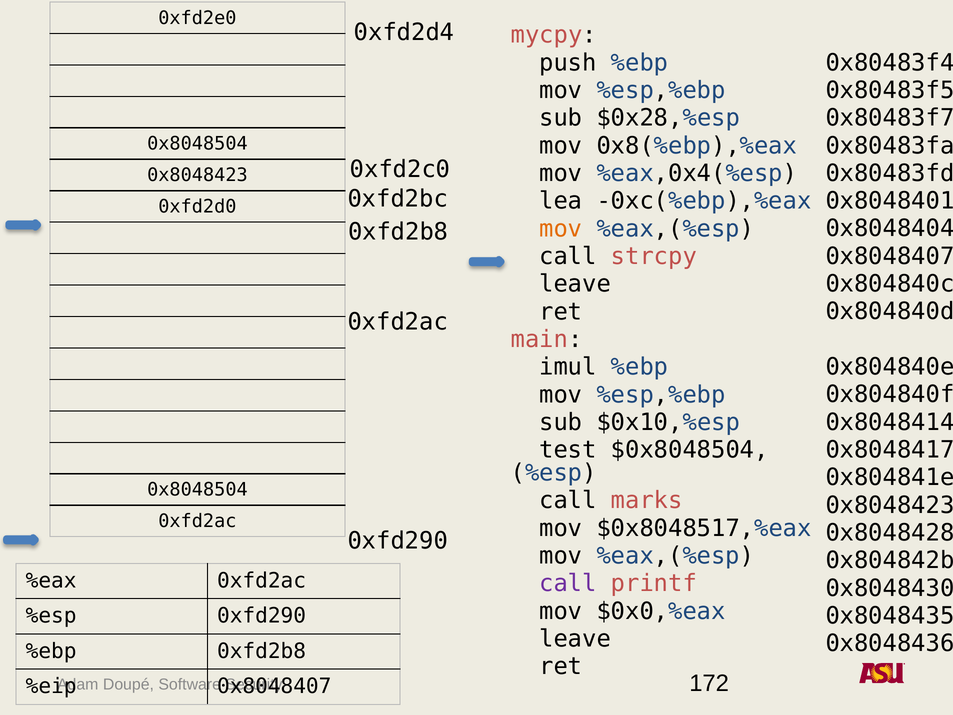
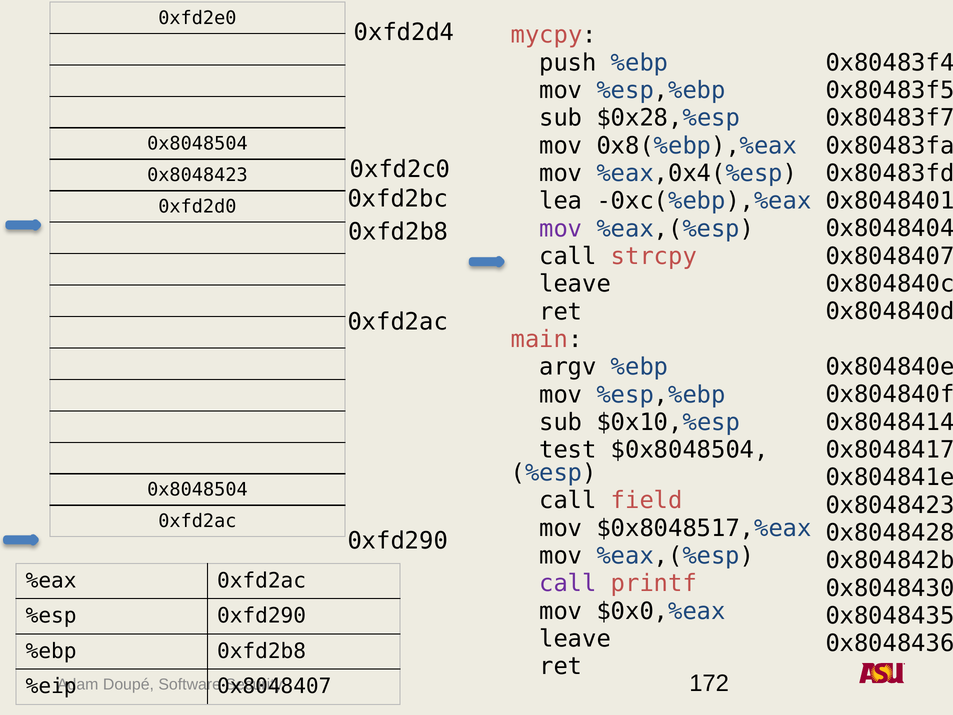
mov at (561, 229) colour: orange -> purple
imul: imul -> argv
marks: marks -> field
